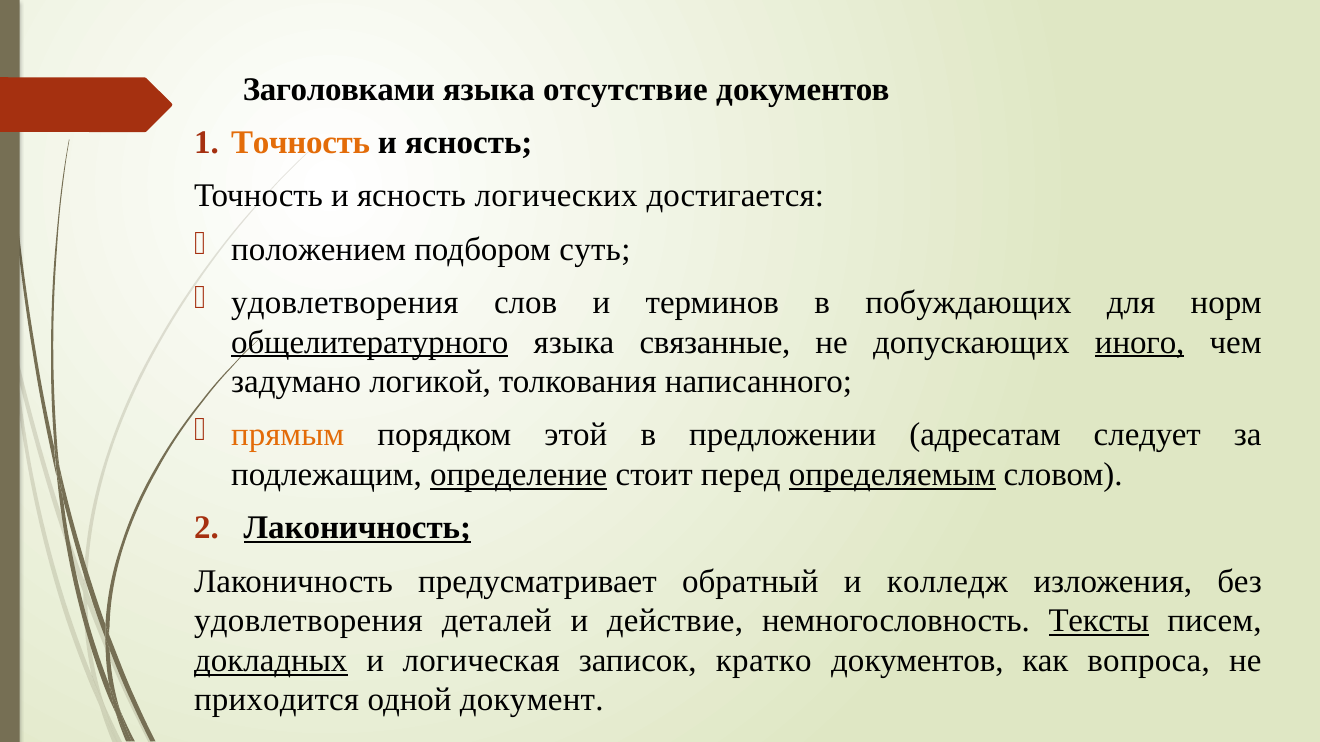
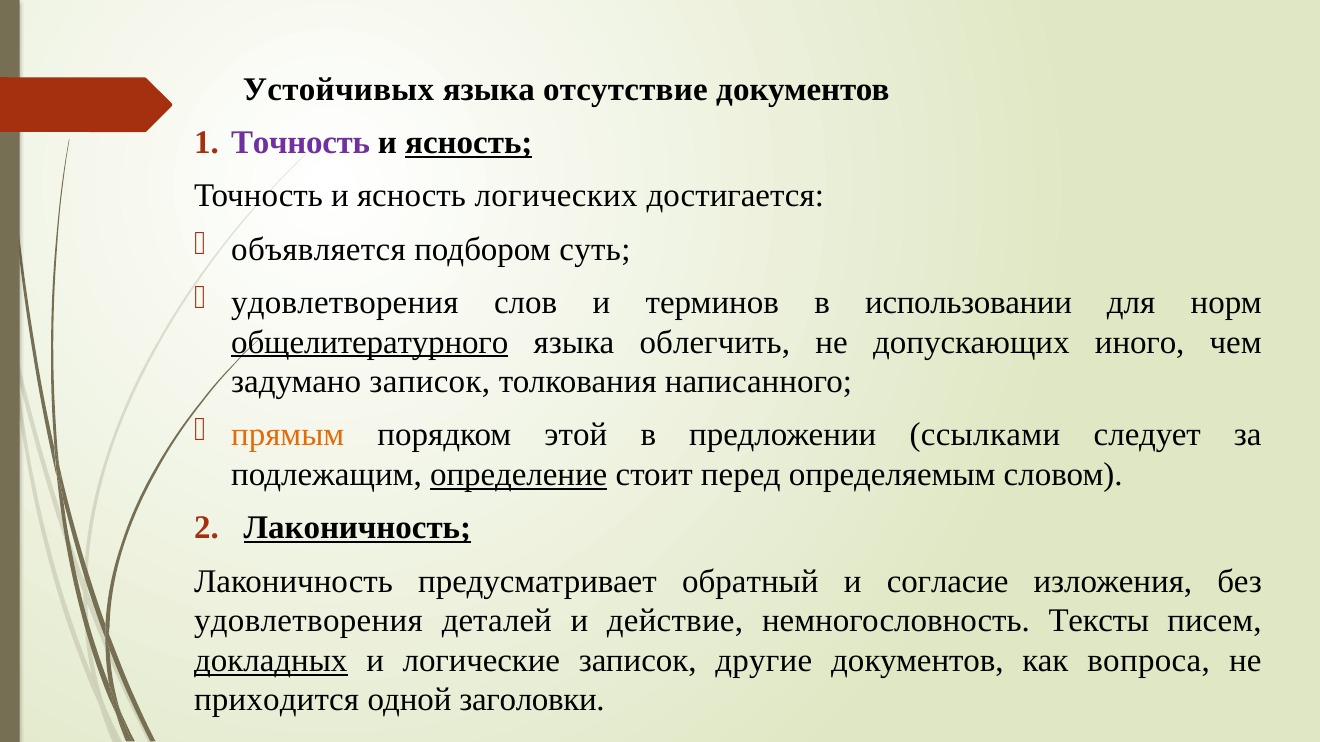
Заголовками: Заголовками -> Устойчивых
Точность at (301, 143) colour: orange -> purple
ясность at (469, 143) underline: none -> present
положением: положением -> объявляется
побуждающих: побуждающих -> использовании
связанные: связанные -> облегчить
иного underline: present -> none
задумано логикой: логикой -> записок
адресатам: адресатам -> ссылками
определяемым underline: present -> none
колледж: колледж -> согласие
Тексты underline: present -> none
логическая: логическая -> логические
кратко: кратко -> другие
документ: документ -> заголовки
